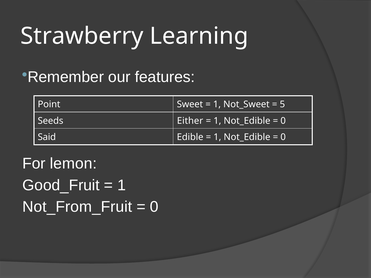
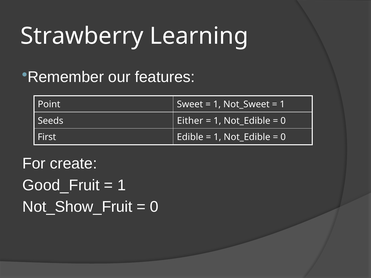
5 at (282, 105): 5 -> 1
Said: Said -> First
lemon: lemon -> create
Not_From_Fruit: Not_From_Fruit -> Not_Show_Fruit
